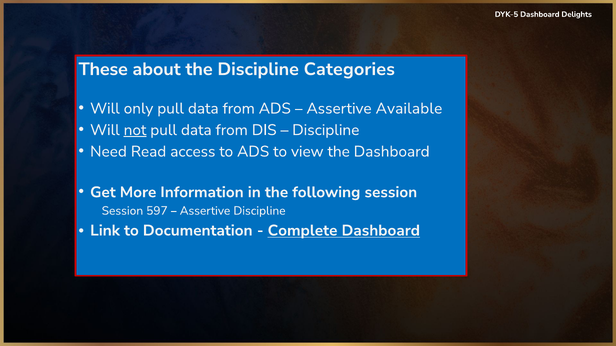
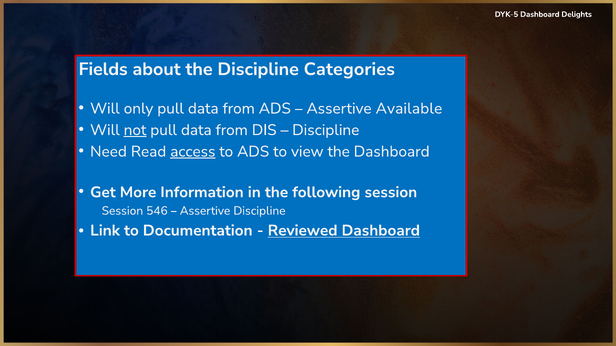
These: These -> Fields
access underline: none -> present
597: 597 -> 546
Complete: Complete -> Reviewed
